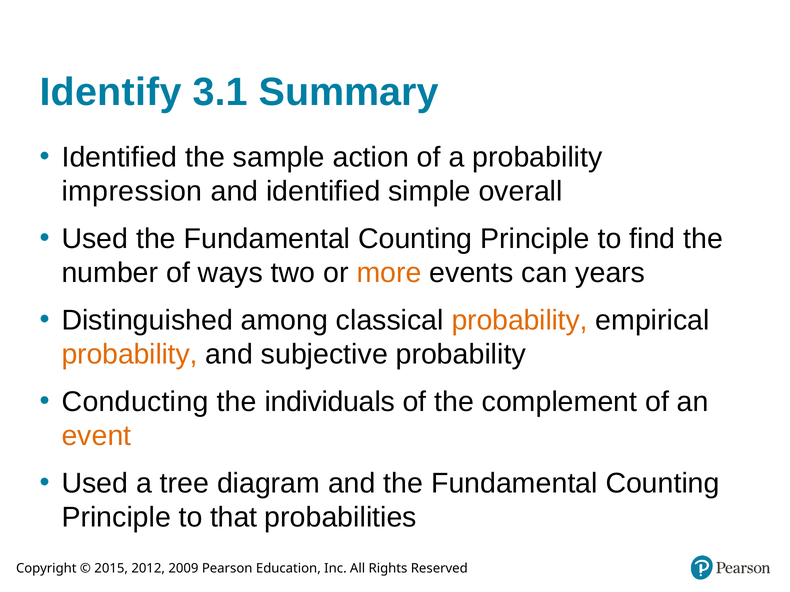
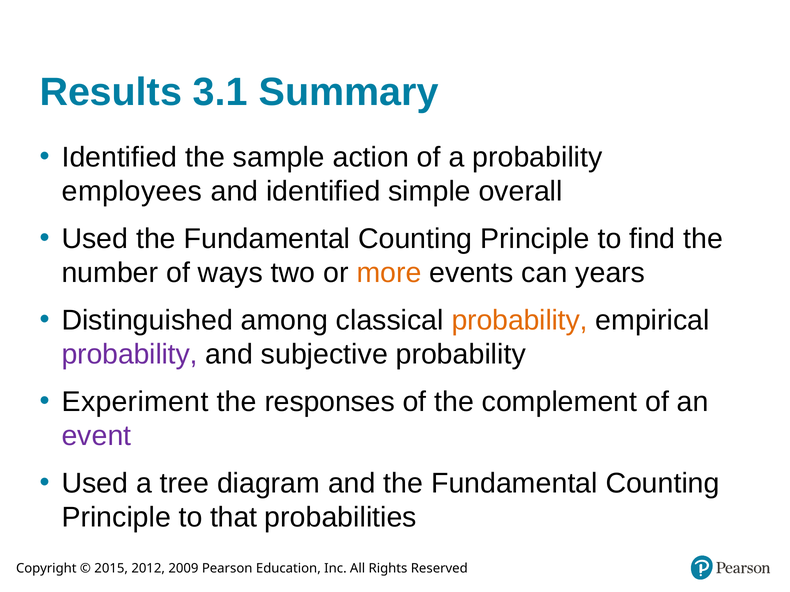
Identify: Identify -> Results
impression: impression -> employees
probability at (130, 355) colour: orange -> purple
Conducting: Conducting -> Experiment
individuals: individuals -> responses
event colour: orange -> purple
